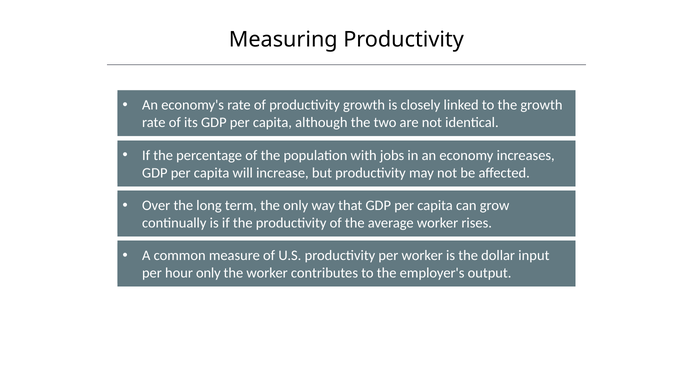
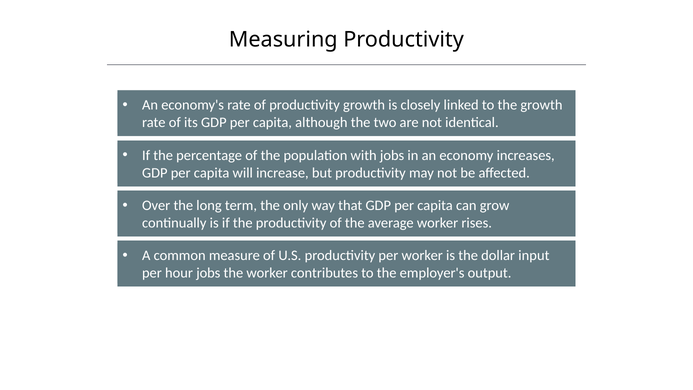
hour only: only -> jobs
